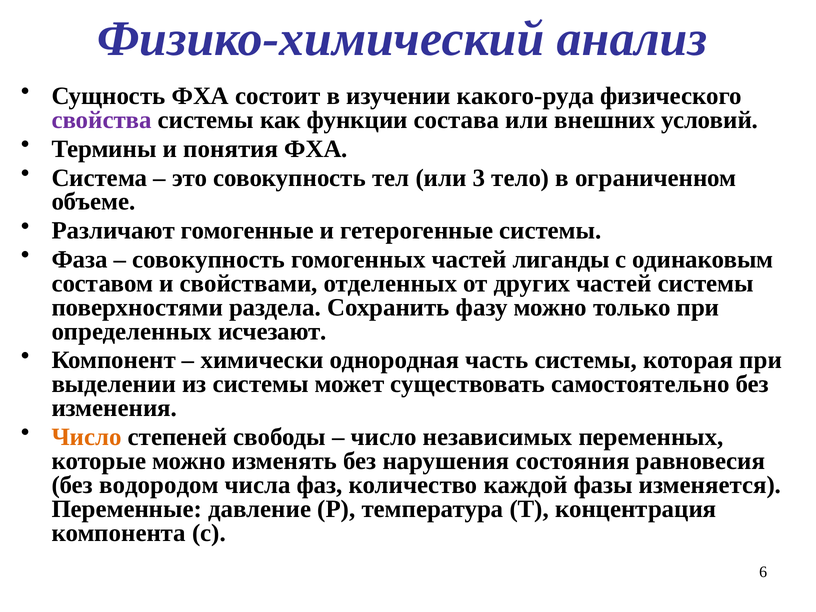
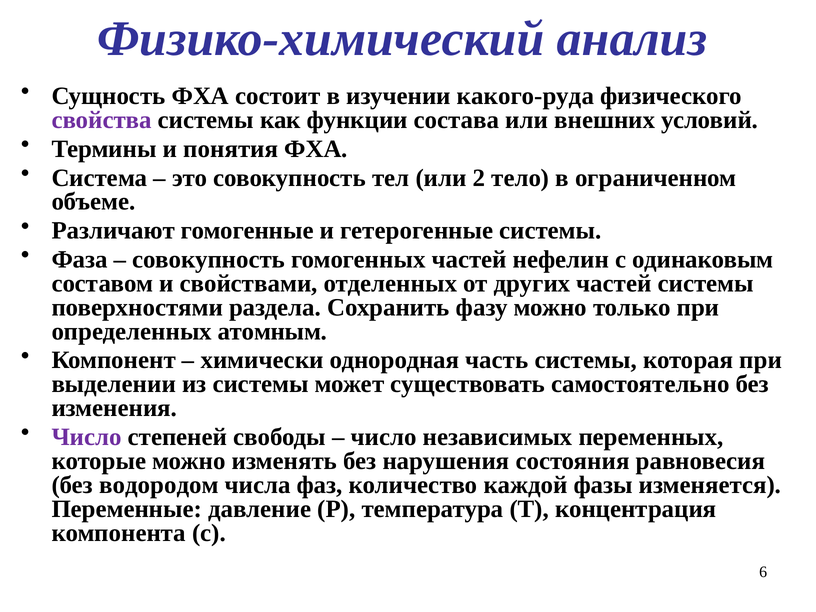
3: 3 -> 2
лиганды: лиганды -> нефелин
исчезают: исчезают -> атомным
Число at (87, 437) colour: orange -> purple
